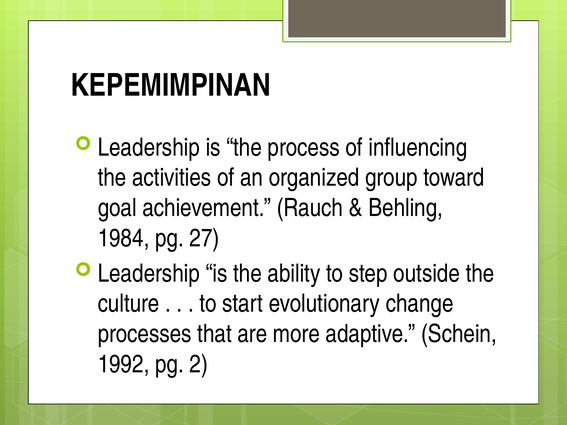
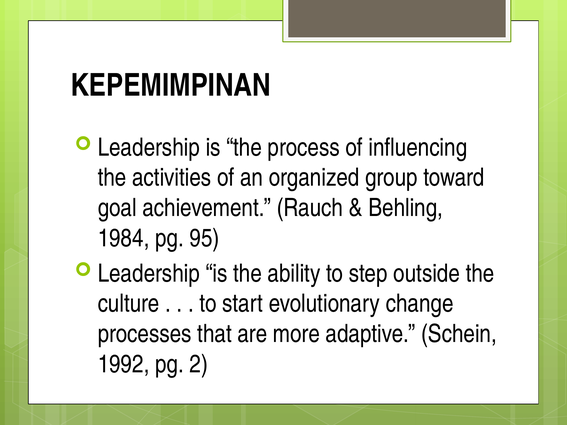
27: 27 -> 95
